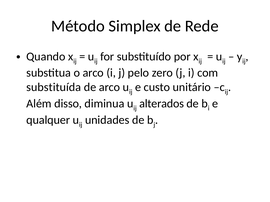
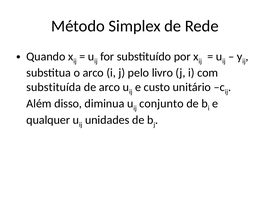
zero: zero -> livro
alterados: alterados -> conjunto
